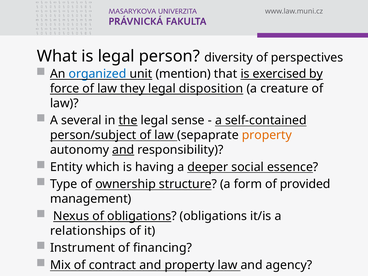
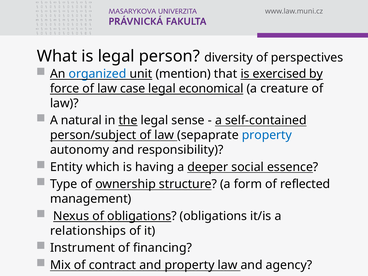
they: they -> case
disposition: disposition -> economical
several: several -> natural
property at (267, 135) colour: orange -> blue
and at (123, 150) underline: present -> none
provided: provided -> reflected
